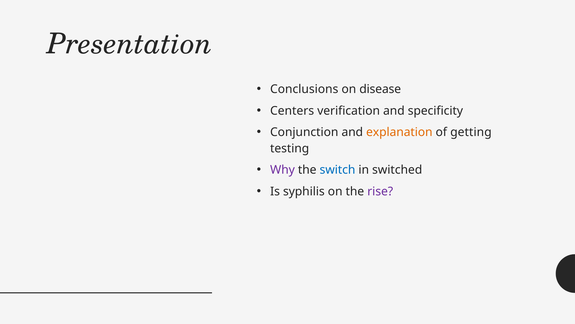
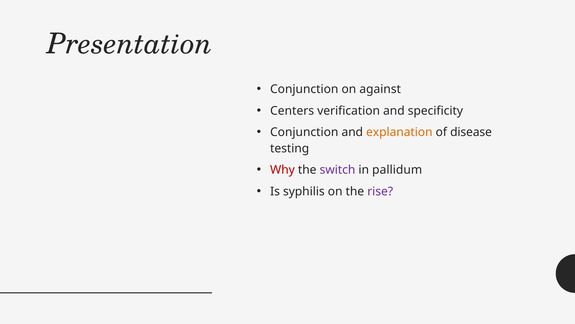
Conclusions at (304, 89): Conclusions -> Conjunction
disease: disease -> against
getting: getting -> disease
Why colour: purple -> red
switch colour: blue -> purple
switched: switched -> pallidum
